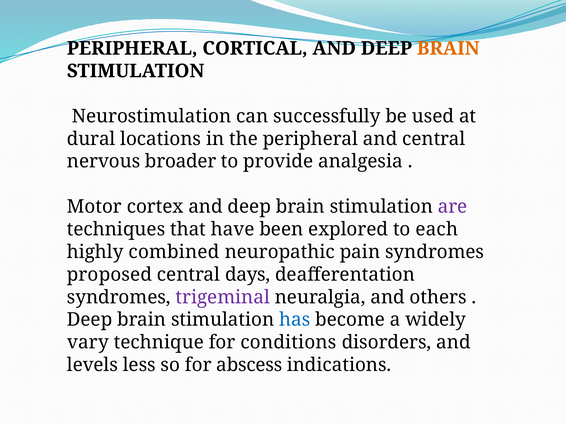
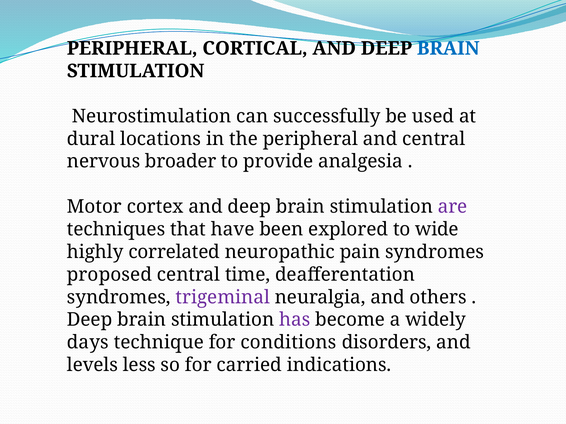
BRAIN at (448, 48) colour: orange -> blue
each: each -> wide
combined: combined -> correlated
days: days -> time
has colour: blue -> purple
vary: vary -> days
abscess: abscess -> carried
